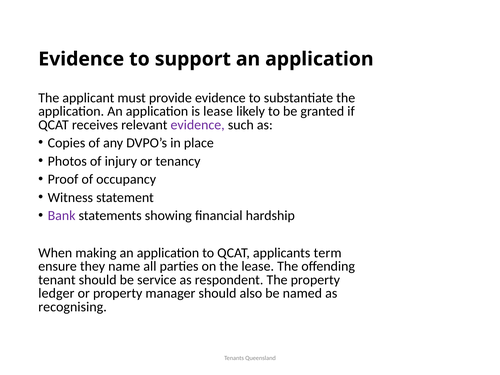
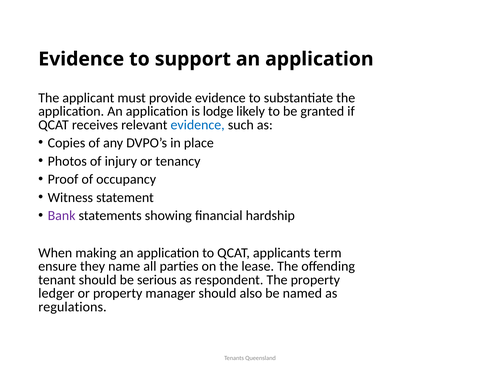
is lease: lease -> lodge
evidence at (198, 125) colour: purple -> blue
service: service -> serious
recognising: recognising -> regulations
